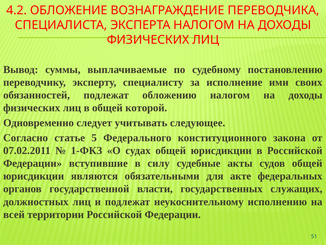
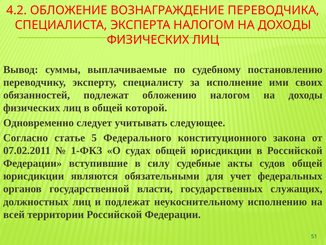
акте: акте -> учет
